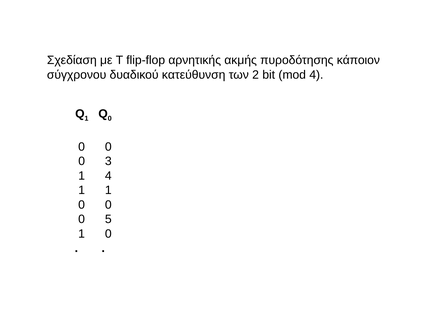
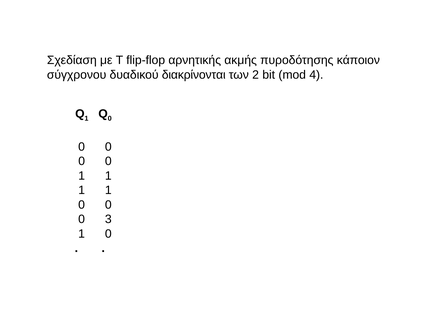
κατεύθυνση: κατεύθυνση -> διακρίνονται
3 at (108, 161): 3 -> 0
4 at (108, 176): 4 -> 1
5: 5 -> 3
